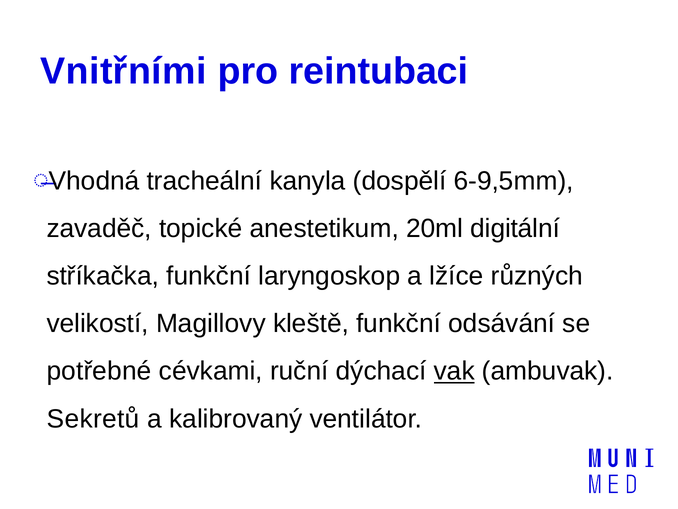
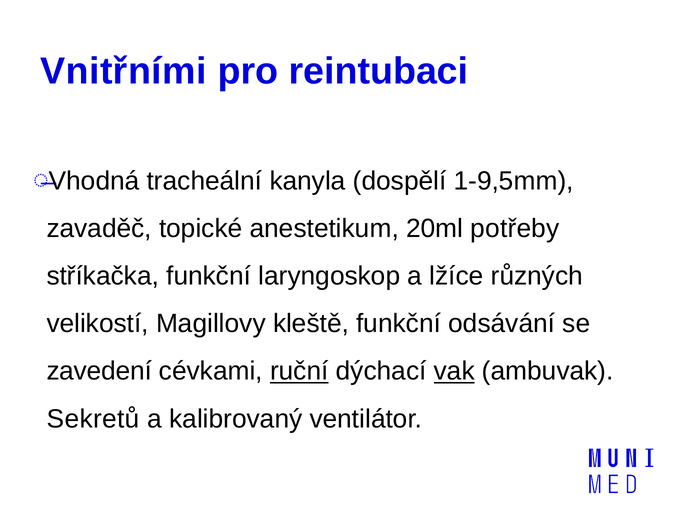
6-9,5mm: 6-9,5mm -> 1-9,5mm
digitální: digitální -> potřeby
potřebné: potřebné -> zavedení
ruční underline: none -> present
